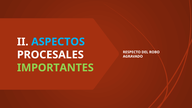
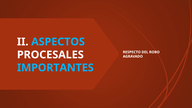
IMPORTANTES colour: light green -> light blue
